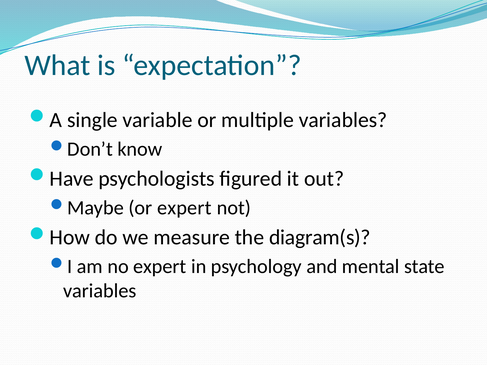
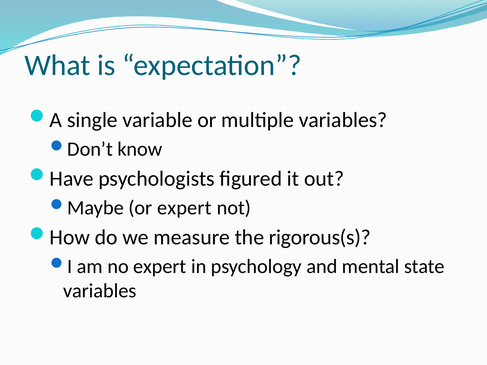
diagram(s: diagram(s -> rigorous(s
